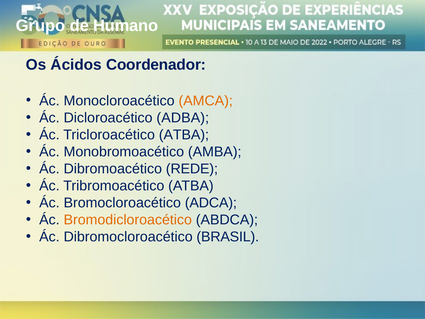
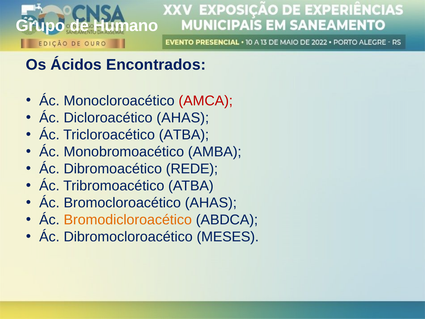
Coordenador: Coordenador -> Encontrados
AMCA colour: orange -> red
Dicloroacético ADBA: ADBA -> AHAS
Bromocloroacético ADCA: ADCA -> AHAS
BRASIL: BRASIL -> MESES
